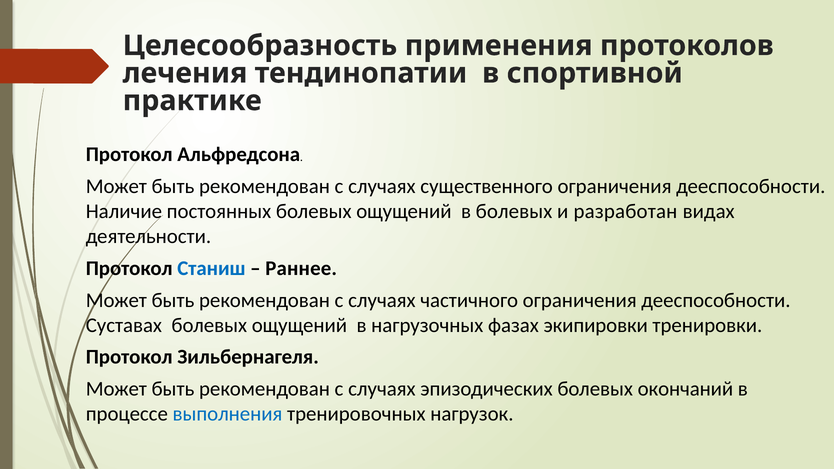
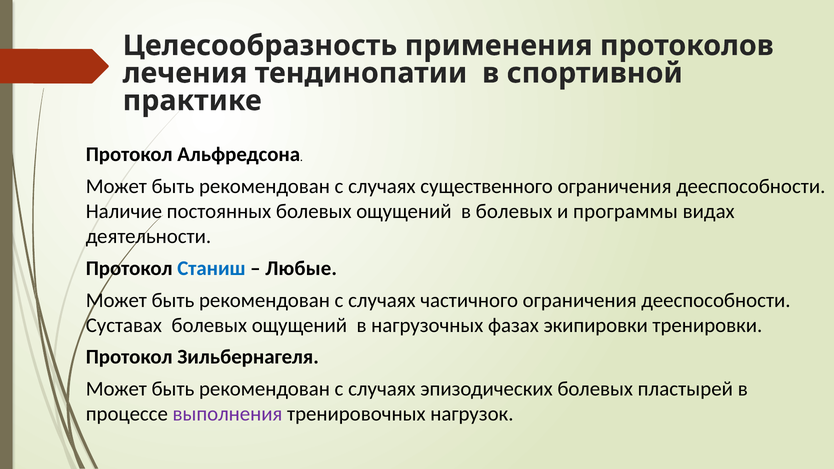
разработан: разработан -> программы
Раннее: Раннее -> Любые
окончаний: окончаний -> пластырей
выполнения colour: blue -> purple
